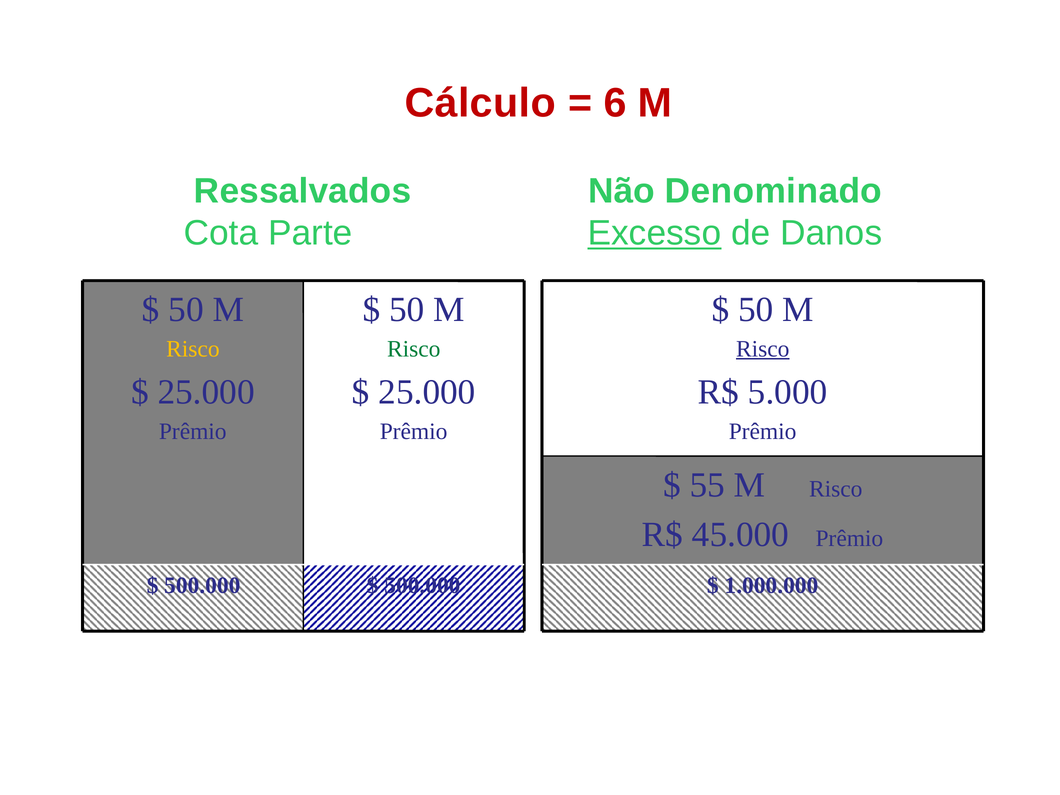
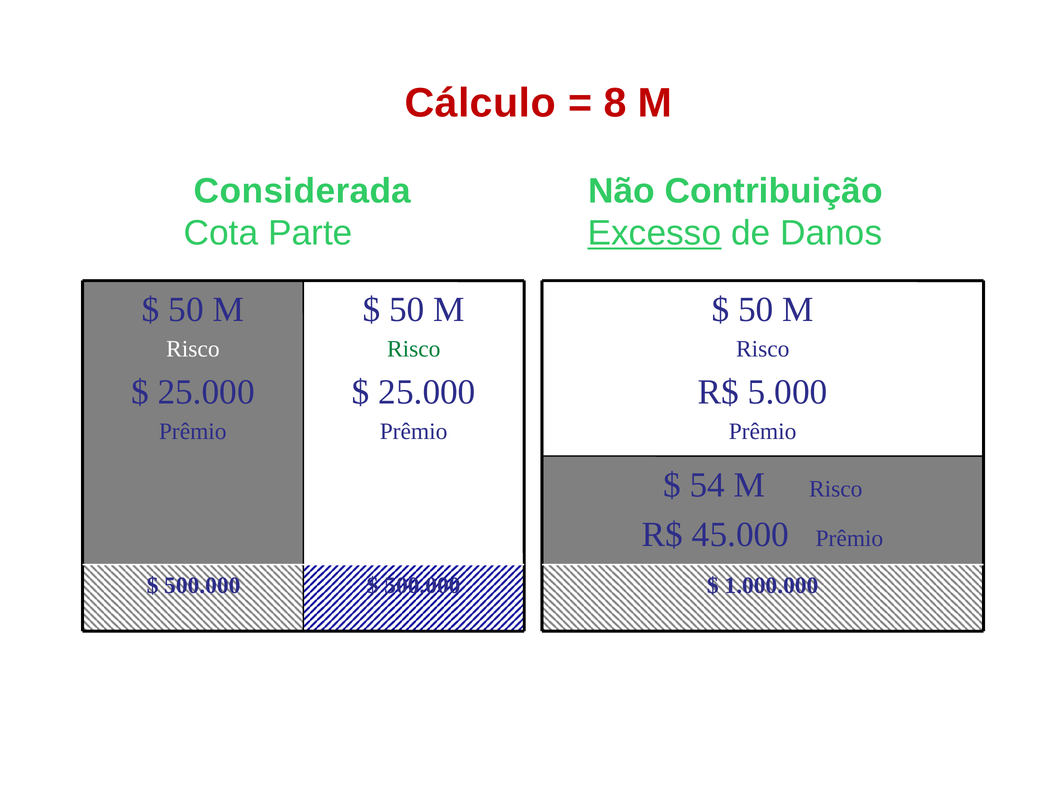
6: 6 -> 8
Ressalvados: Ressalvados -> Considerada
Denominado: Denominado -> Contribuição
Risco at (193, 349) colour: yellow -> white
Risco at (763, 349) underline: present -> none
55: 55 -> 54
